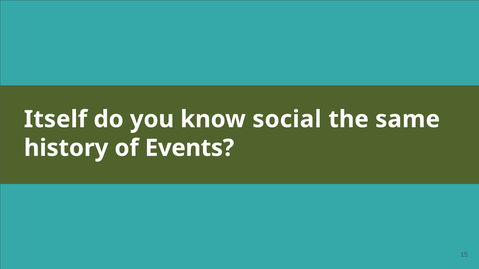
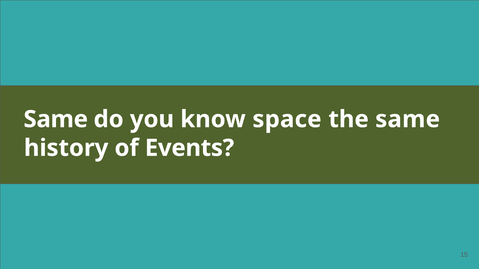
Itself at (56, 119): Itself -> Same
social: social -> space
